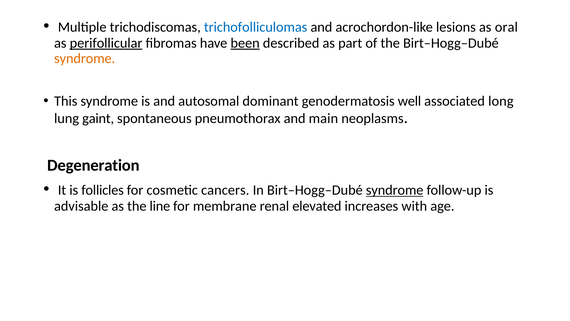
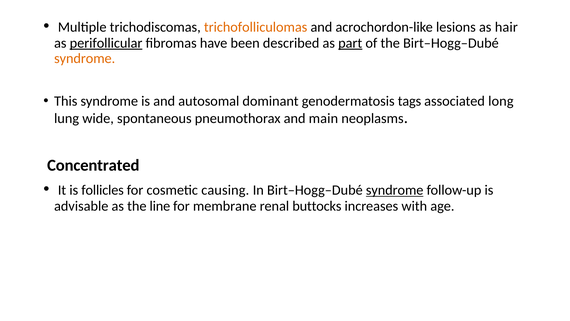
trichofolliculomas colour: blue -> orange
oral: oral -> hair
been underline: present -> none
part underline: none -> present
well: well -> tags
gaint: gaint -> wide
Degeneration: Degeneration -> Concentrated
cancers: cancers -> causing
elevated: elevated -> buttocks
